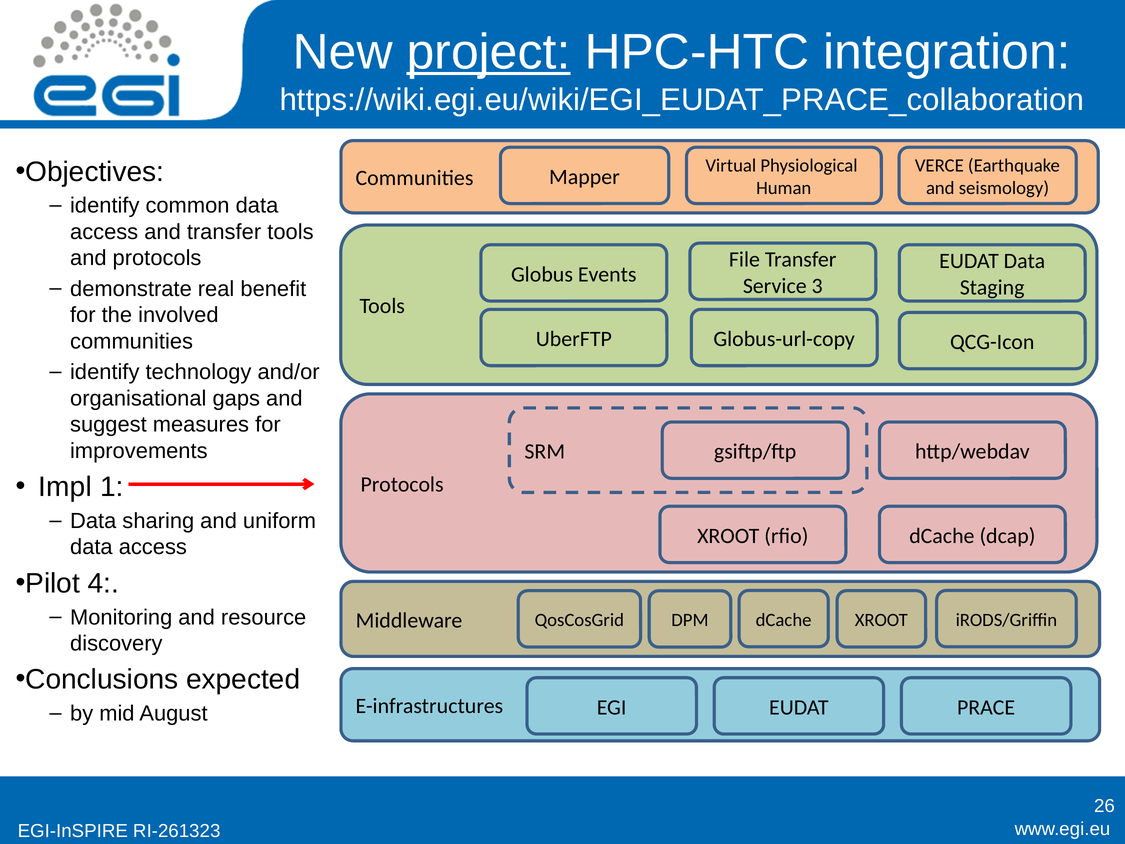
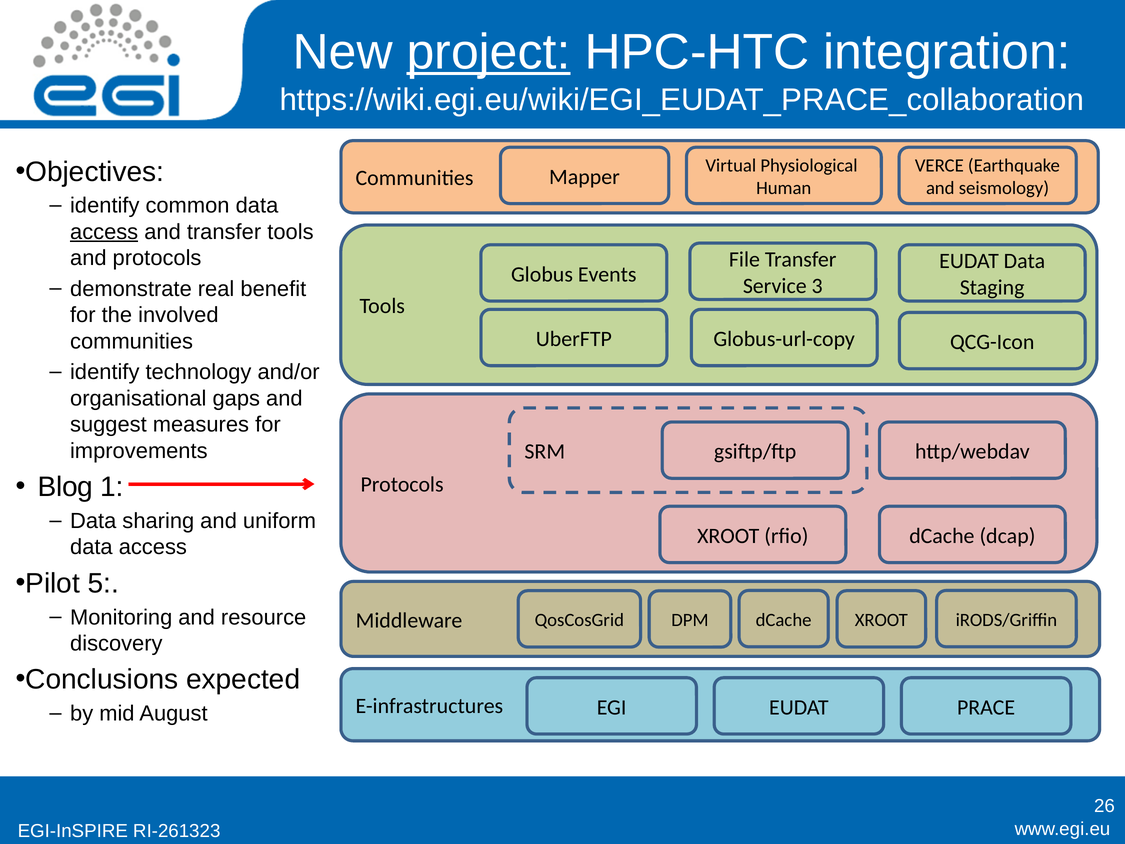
access at (104, 232) underline: none -> present
Impl: Impl -> Blog
4: 4 -> 5
